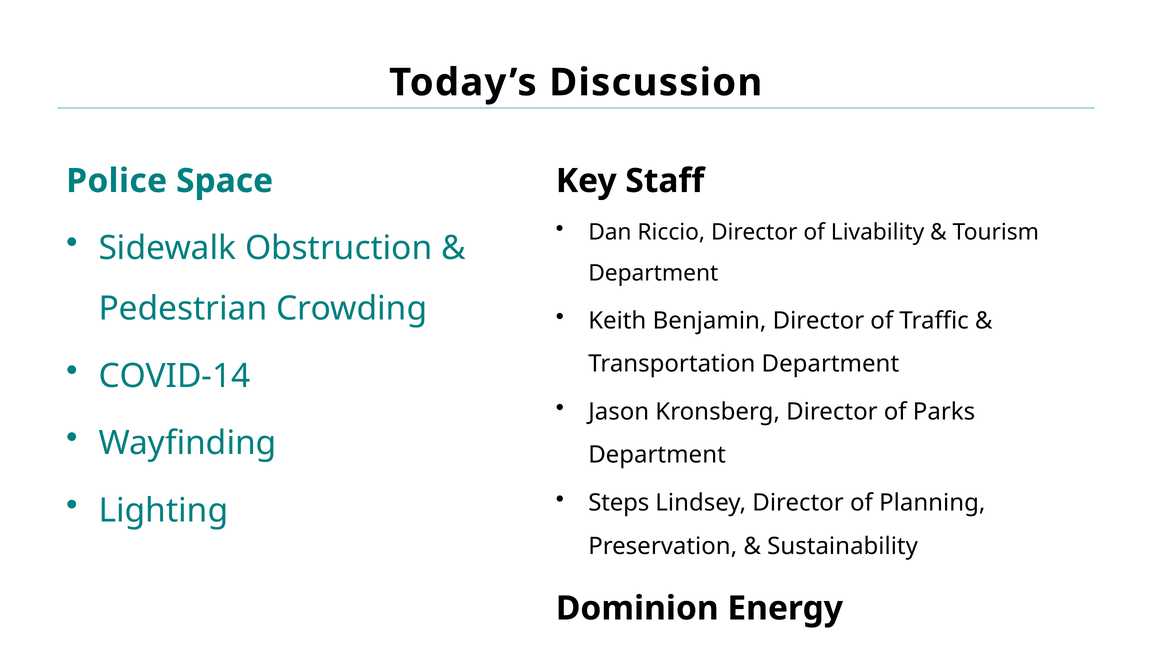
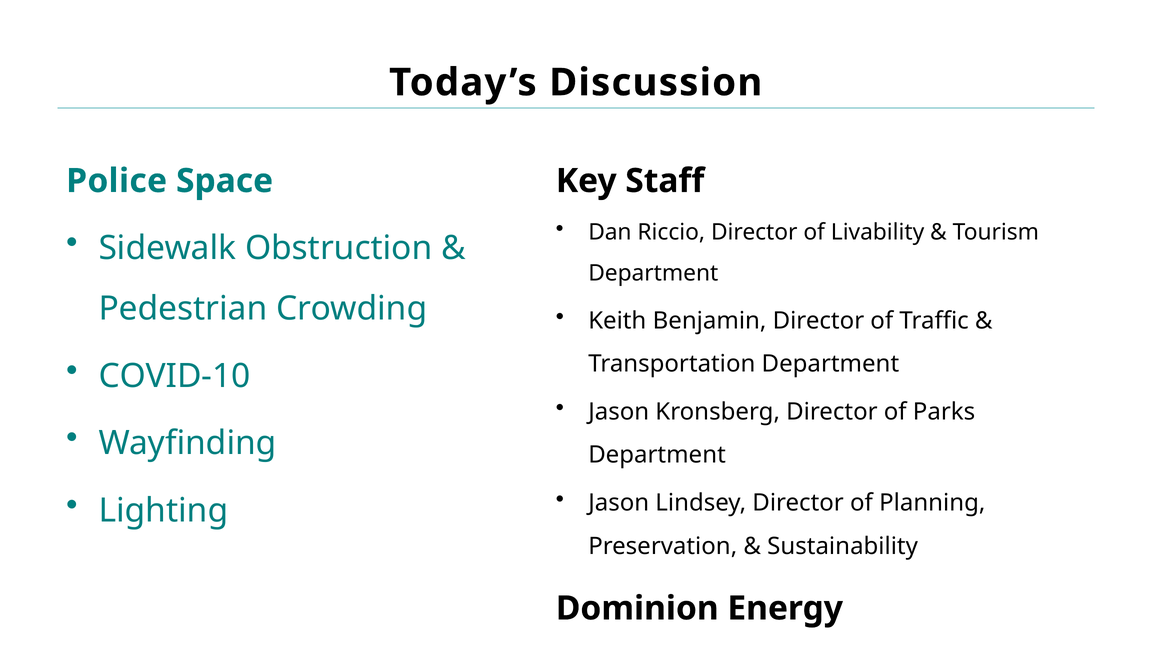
COVID-14: COVID-14 -> COVID-10
Steps at (619, 503): Steps -> Jason
